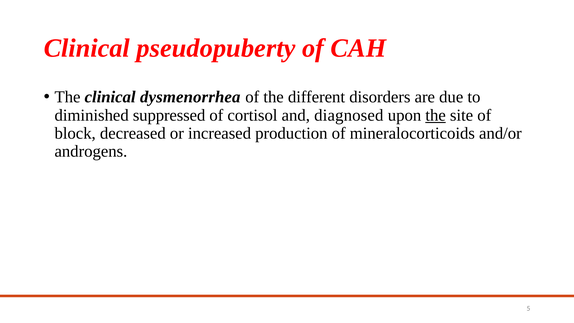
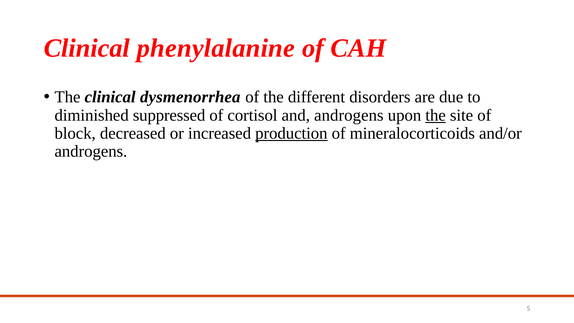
pseudopuberty: pseudopuberty -> phenylalanine
and diagnosed: diagnosed -> androgens
production underline: none -> present
